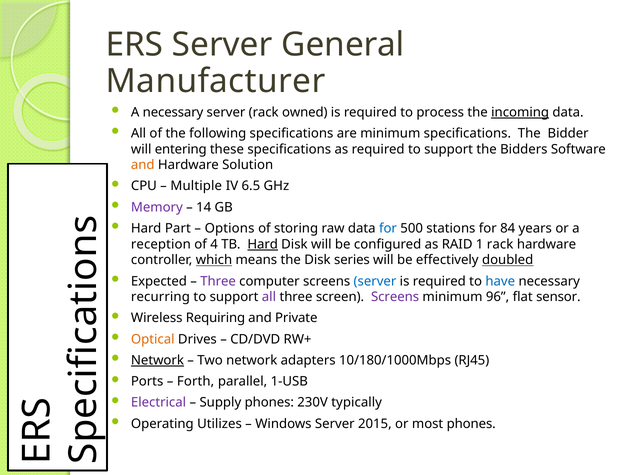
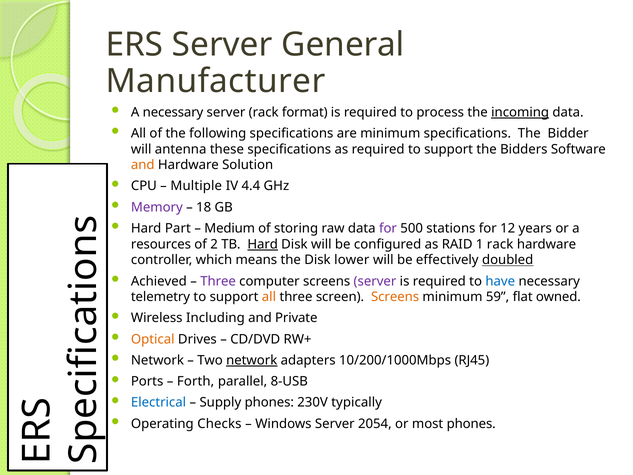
owned: owned -> format
entering: entering -> antenna
6.5: 6.5 -> 4.4
14: 14 -> 18
Options: Options -> Medium
for at (388, 228) colour: blue -> purple
84: 84 -> 12
reception: reception -> resources
4: 4 -> 2
which underline: present -> none
series: series -> lower
Expected: Expected -> Achieved
server at (375, 281) colour: blue -> purple
recurring: recurring -> telemetry
all at (269, 297) colour: purple -> orange
Screens at (395, 297) colour: purple -> orange
96: 96 -> 59
sensor: sensor -> owned
Requiring: Requiring -> Including
Network at (157, 360) underline: present -> none
network at (252, 360) underline: none -> present
10/180/1000Mbps: 10/180/1000Mbps -> 10/200/1000Mbps
1-USB: 1-USB -> 8-USB
Electrical colour: purple -> blue
Utilizes: Utilizes -> Checks
2015: 2015 -> 2054
